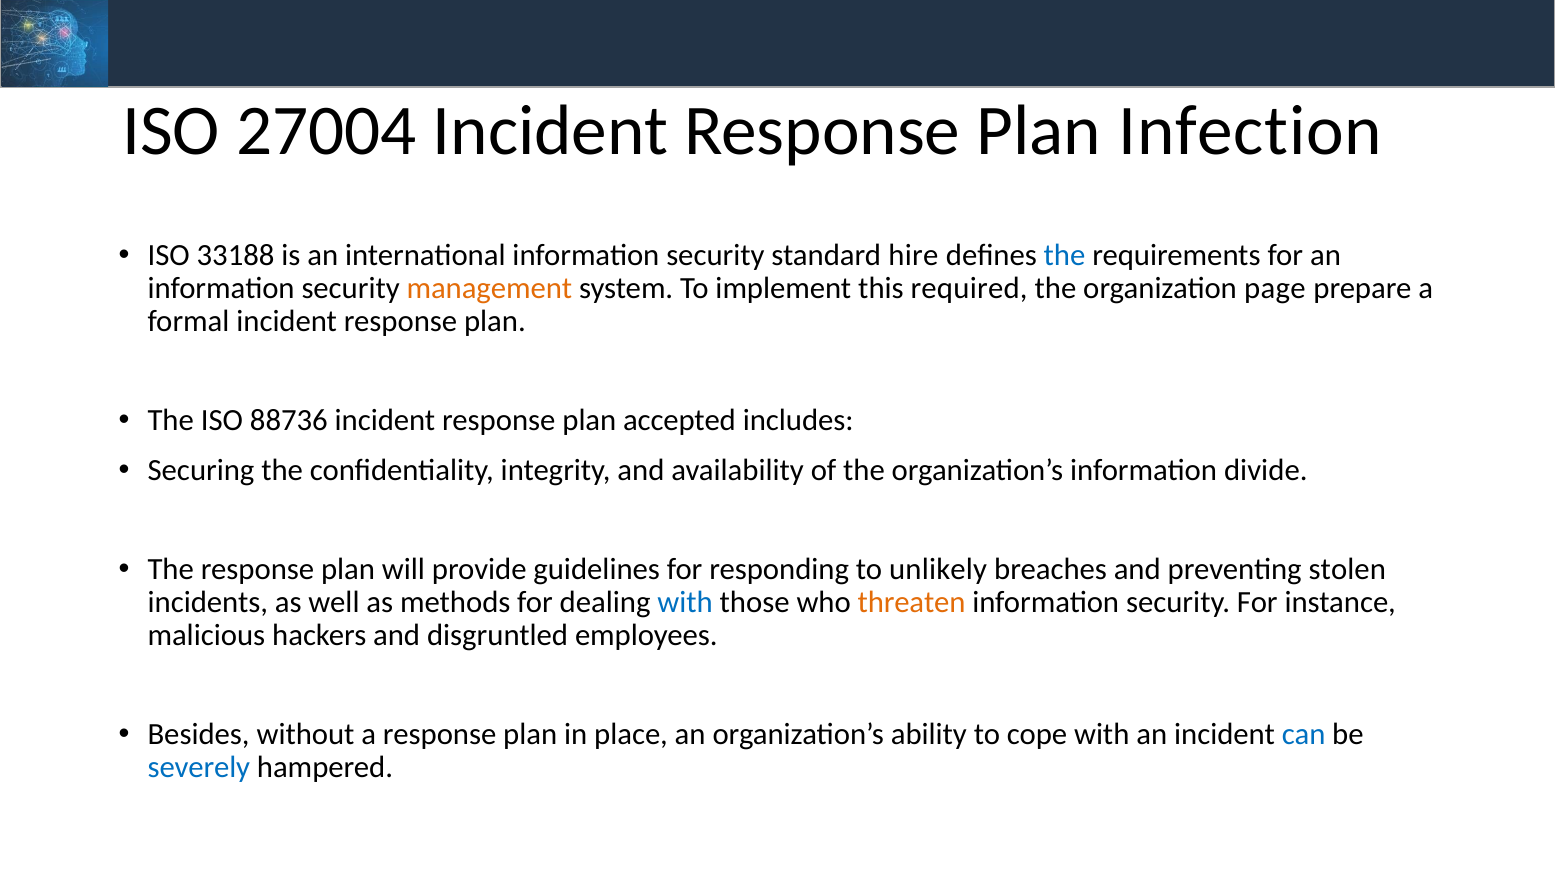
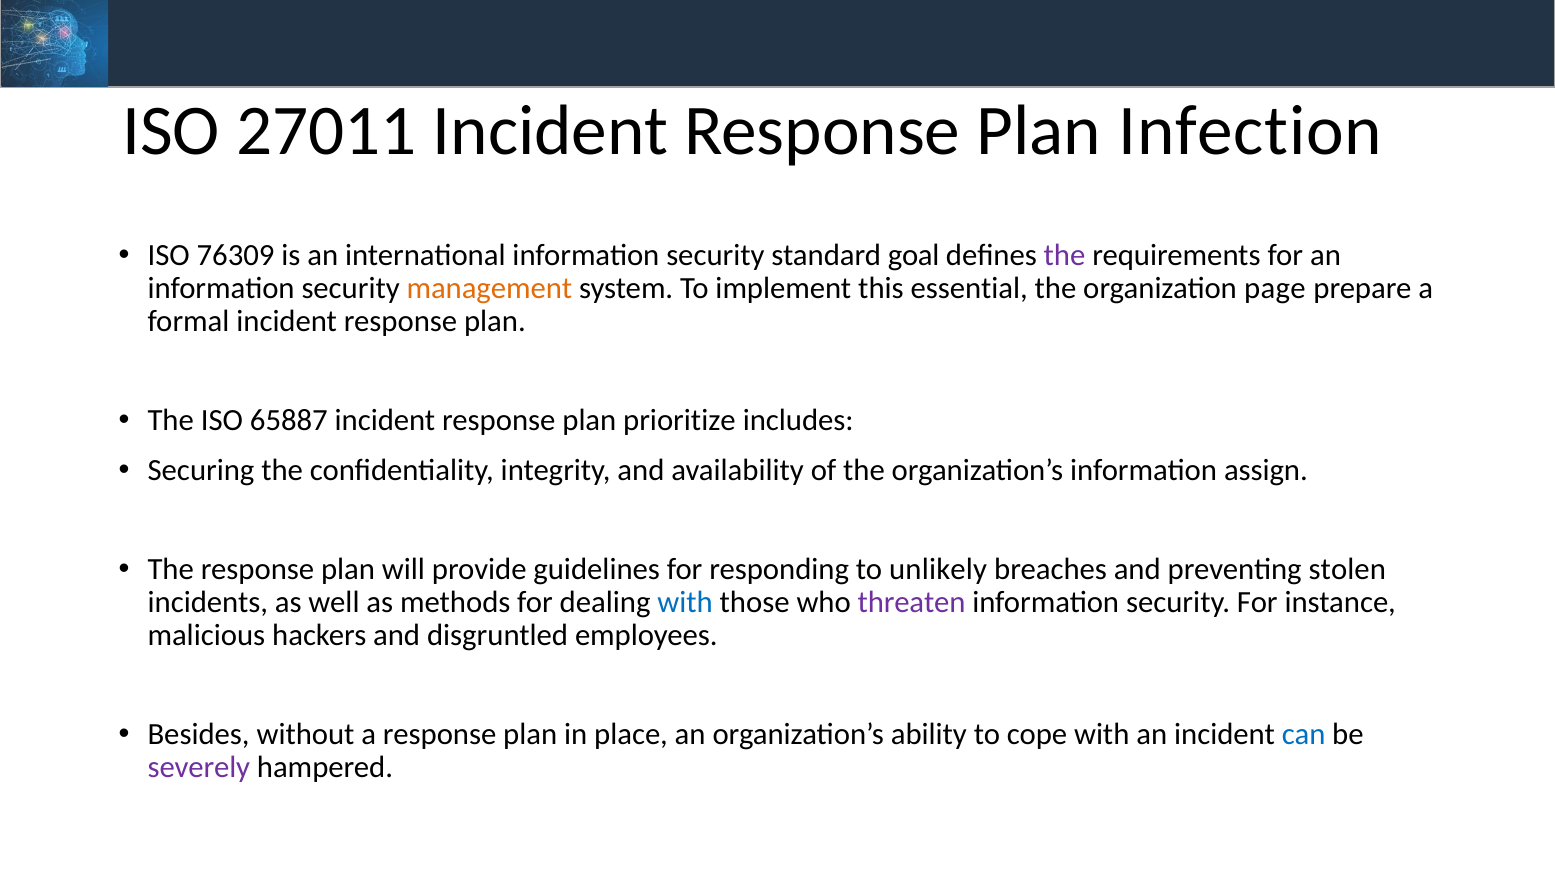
27004: 27004 -> 27011
33188: 33188 -> 76309
hire: hire -> goal
the at (1065, 255) colour: blue -> purple
required: required -> essential
88736: 88736 -> 65887
accepted: accepted -> prioritize
divide: divide -> assign
threaten colour: orange -> purple
severely colour: blue -> purple
